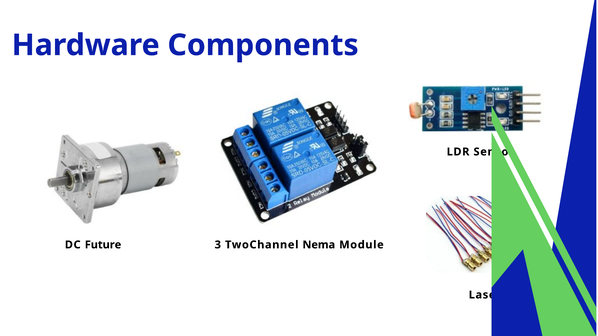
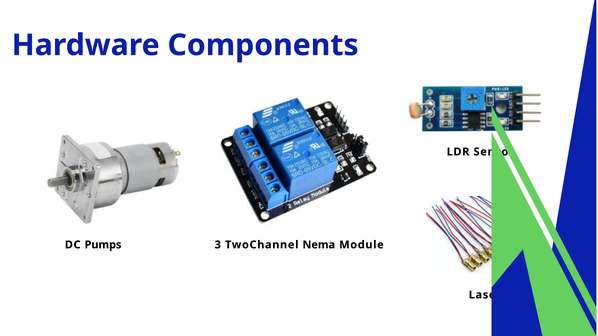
Future: Future -> Pumps
